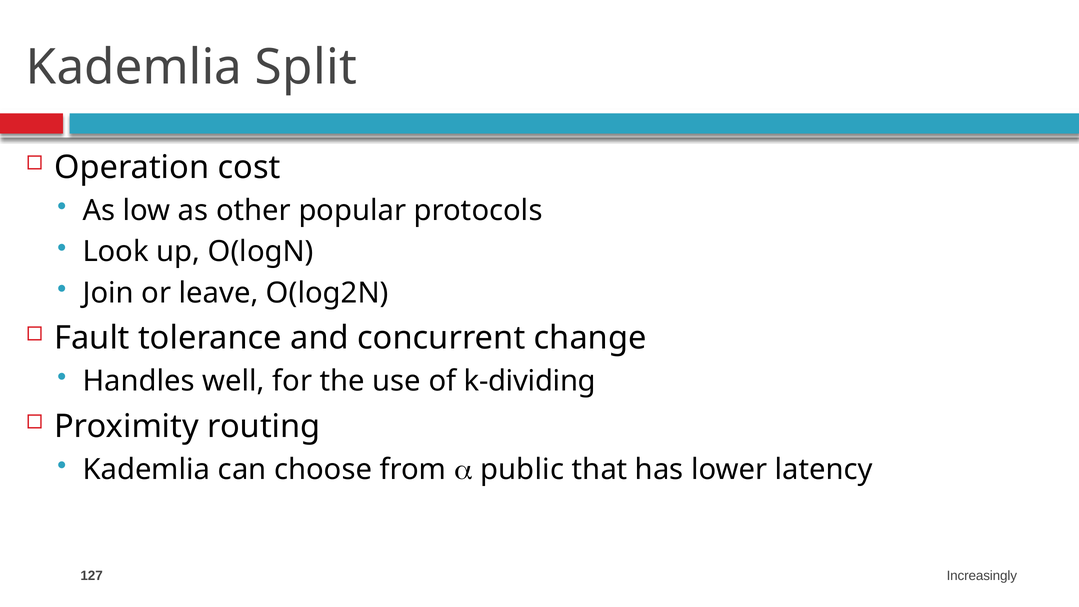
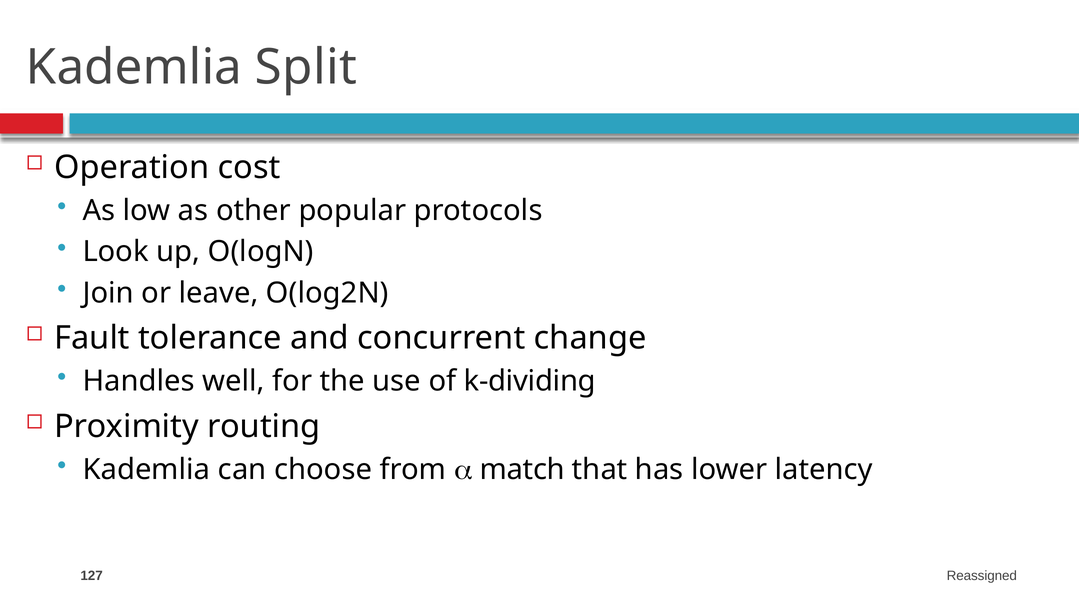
public: public -> match
Increasingly: Increasingly -> Reassigned
